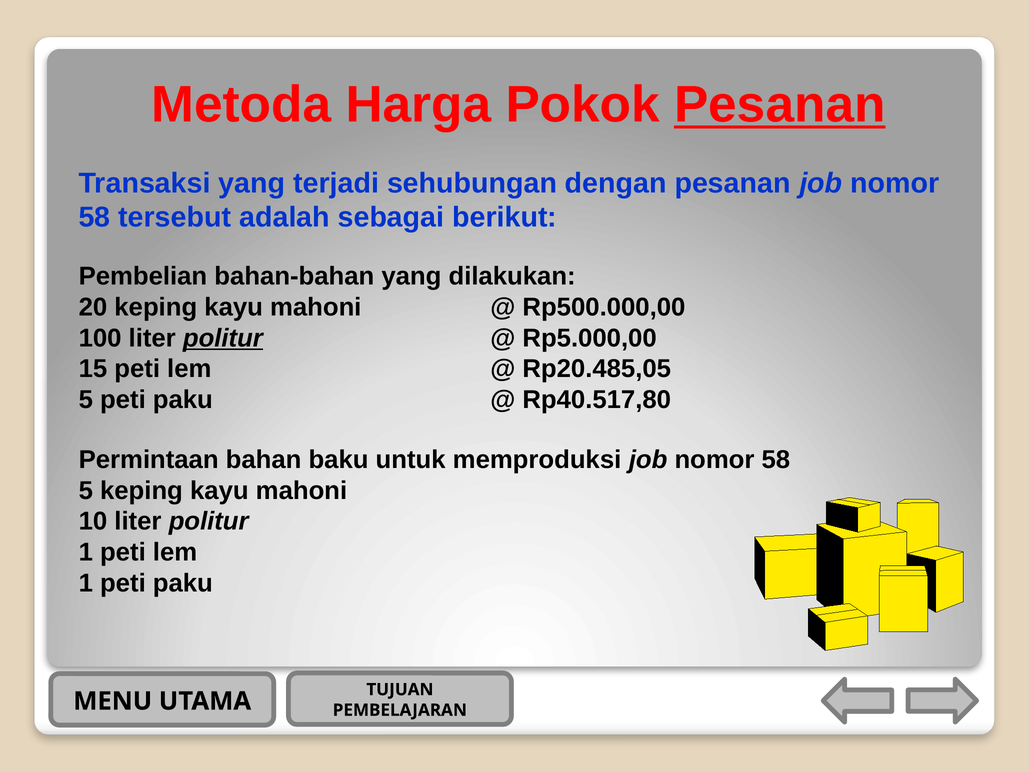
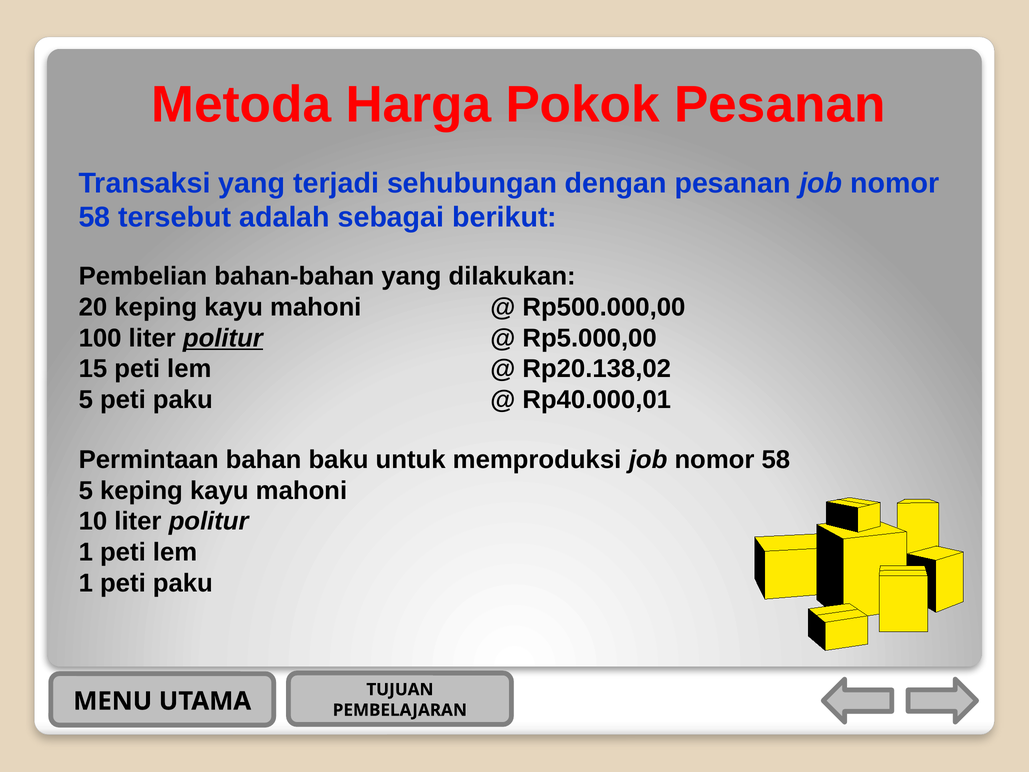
Pesanan at (780, 105) underline: present -> none
Rp20.485,05: Rp20.485,05 -> Rp20.138,02
Rp40.517,80: Rp40.517,80 -> Rp40.000,01
